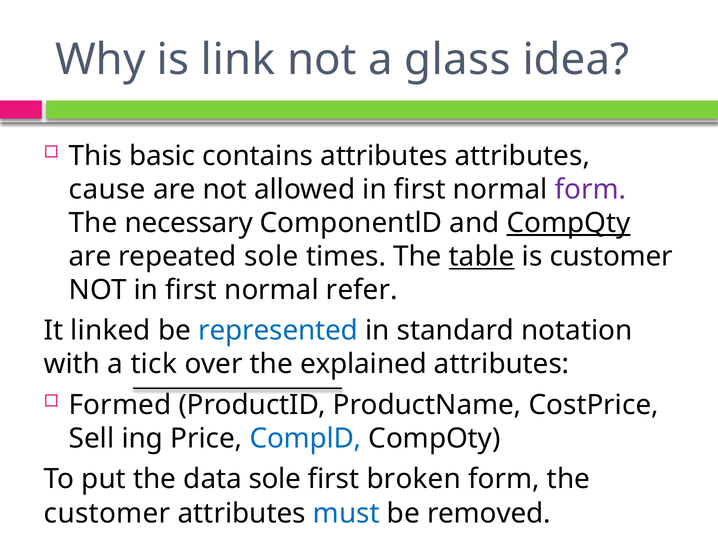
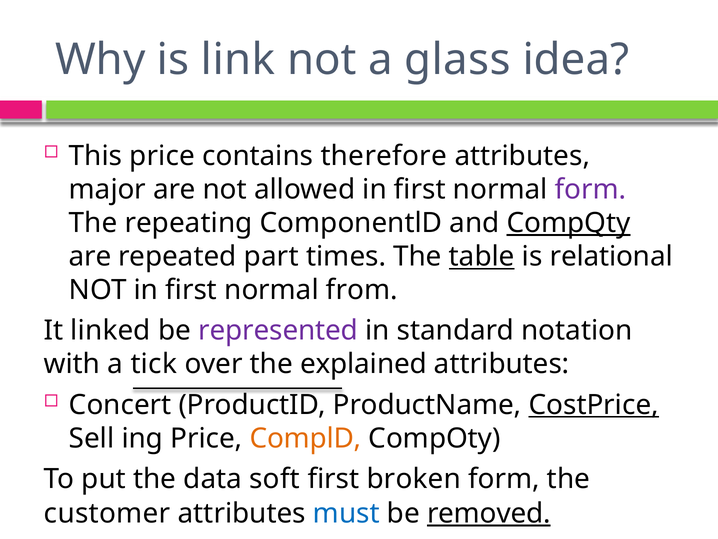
This basic: basic -> price
contains attributes: attributes -> therefore
cause: cause -> major
necessary: necessary -> repeating
repeated sole: sole -> part
is customer: customer -> relational
refer: refer -> from
represented colour: blue -> purple
Formed: Formed -> Concert
CostPrice underline: none -> present
ComplD colour: blue -> orange
data sole: sole -> soft
removed underline: none -> present
